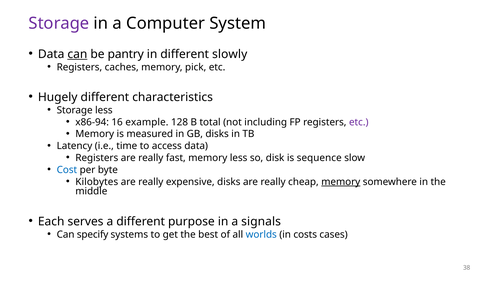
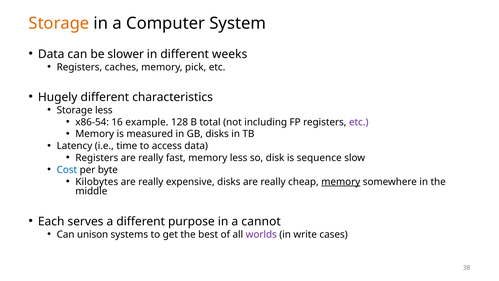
Storage at (59, 23) colour: purple -> orange
can at (77, 54) underline: present -> none
pantry: pantry -> slower
slowly: slowly -> weeks
x86-94: x86-94 -> x86-54
signals: signals -> cannot
specify: specify -> unison
worlds colour: blue -> purple
costs: costs -> write
